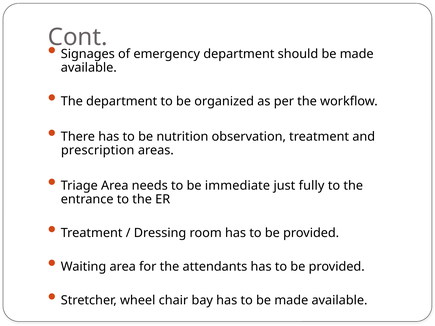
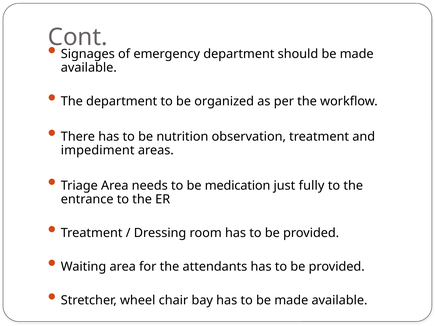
prescription: prescription -> impediment
immediate: immediate -> medication
